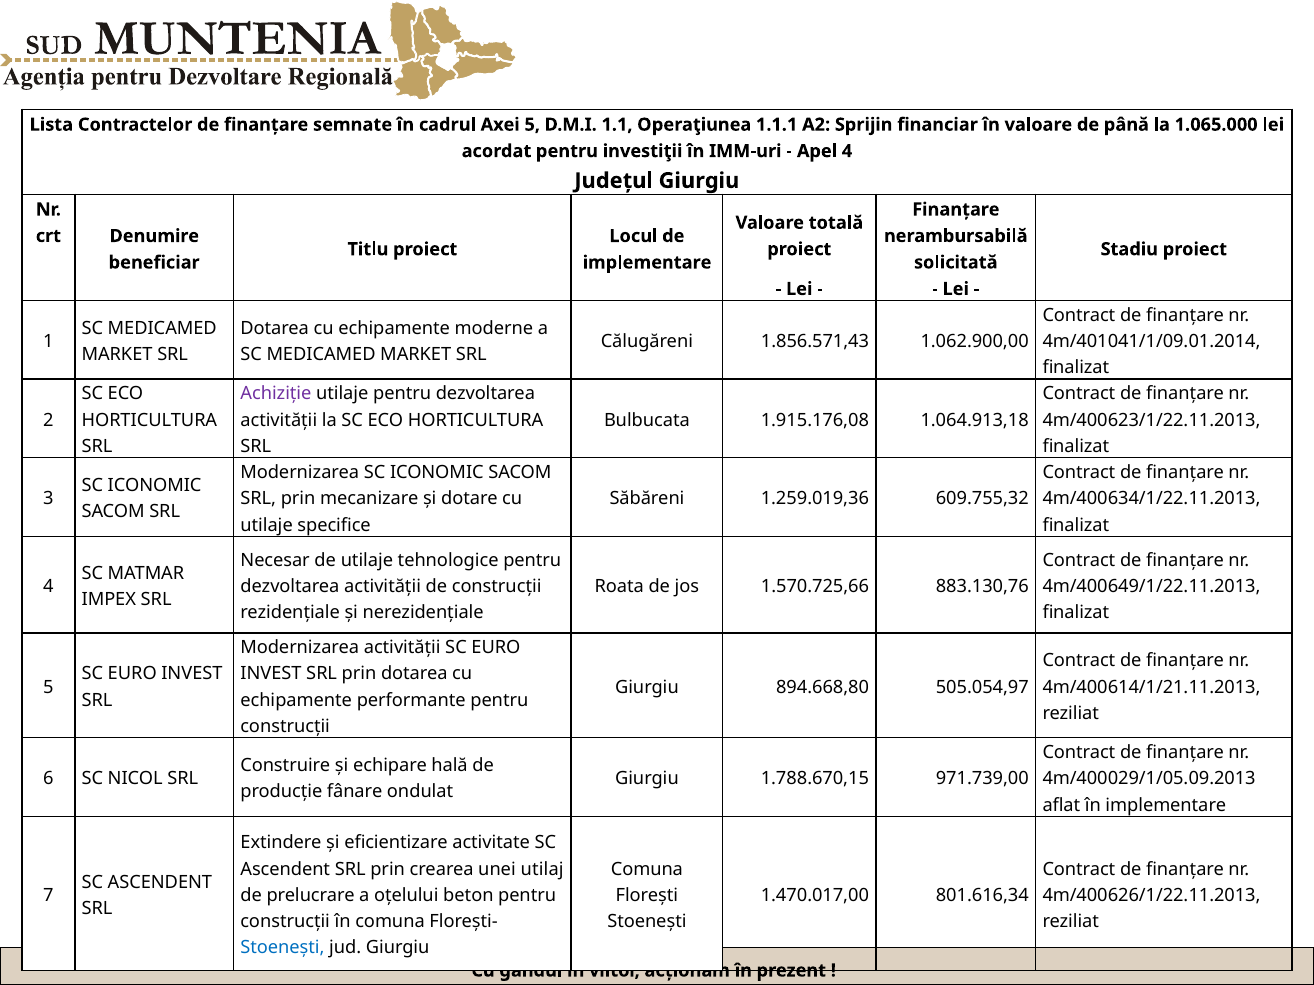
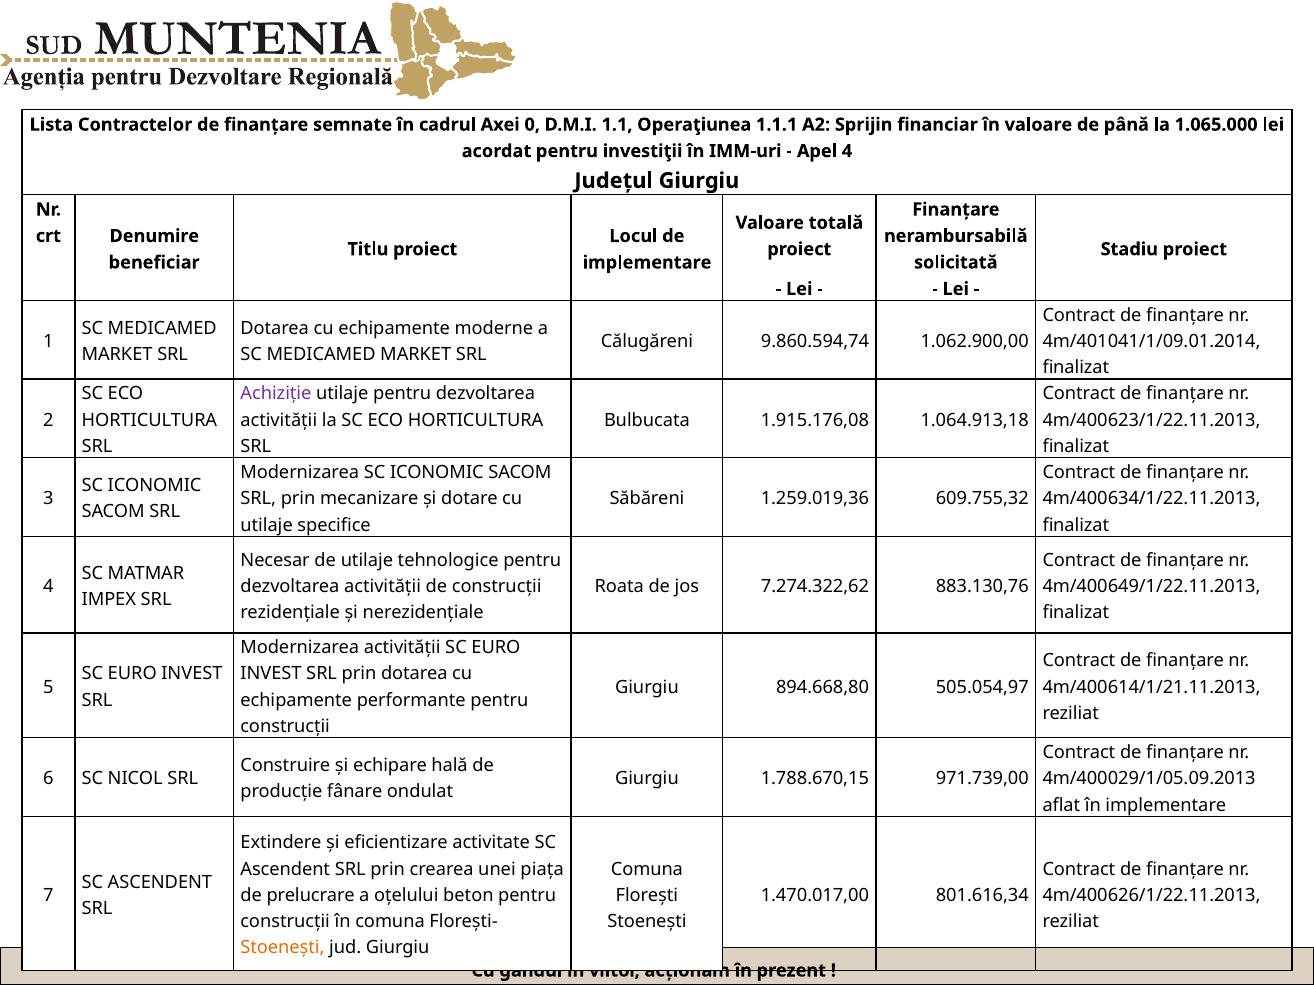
Axei 5: 5 -> 0
1.856.571,43: 1.856.571,43 -> 9.860.594,74
1.570.725,66: 1.570.725,66 -> 7.274.322,62
utilaj: utilaj -> piața
Stoenești at (282, 948) colour: blue -> orange
